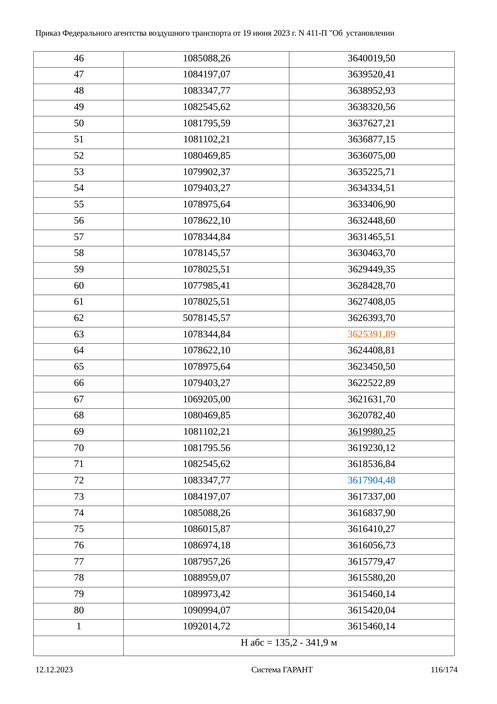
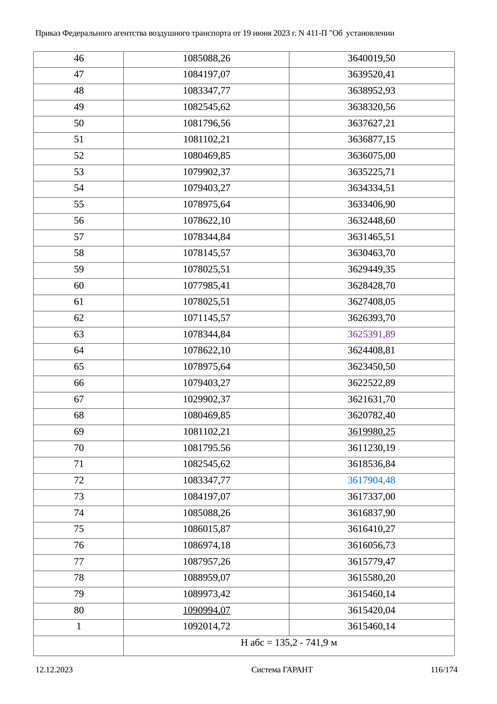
1081795,59: 1081795,59 -> 1081796,56
5078145,57: 5078145,57 -> 1071145,57
3625391,89 colour: orange -> purple
1069205,00: 1069205,00 -> 1029902,37
3619230,12: 3619230,12 -> 3611230,19
1090994,07 underline: none -> present
341,9: 341,9 -> 741,9
